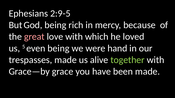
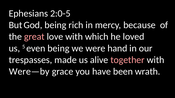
2:9-5: 2:9-5 -> 2:0-5
together colour: light green -> pink
Grace—by: Grace—by -> Were—by
been made: made -> wrath
